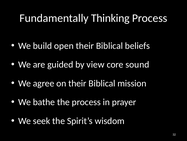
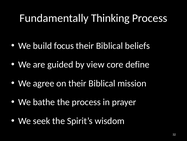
open: open -> focus
sound: sound -> define
